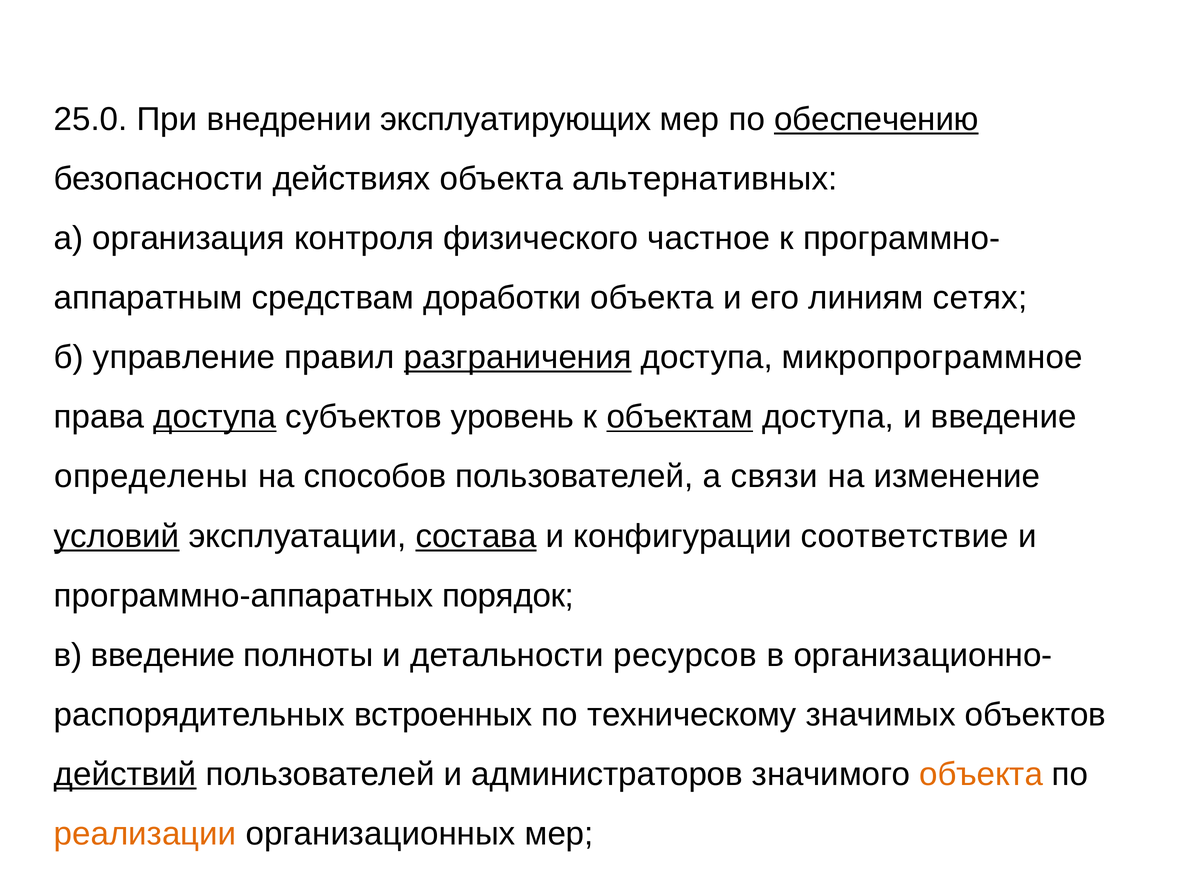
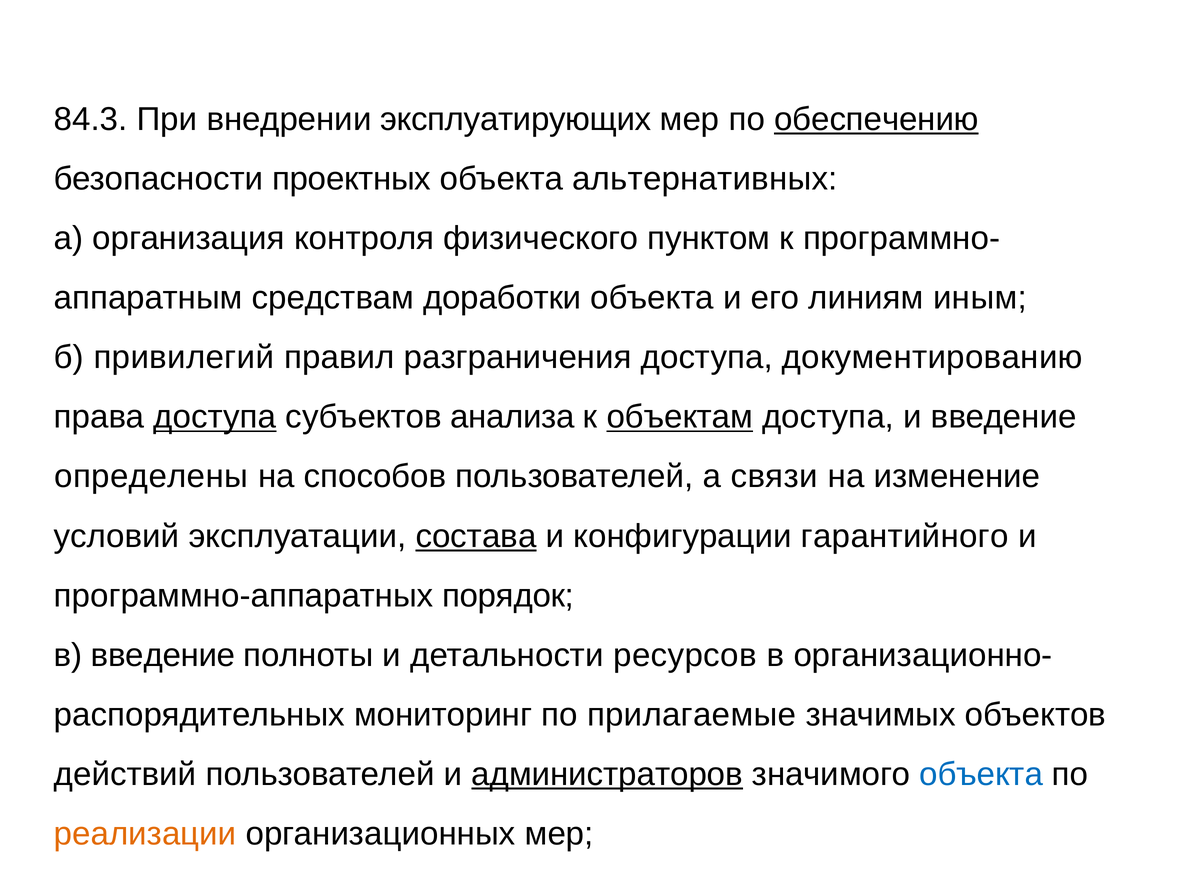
25.0: 25.0 -> 84.3
действиях: действиях -> проектных
частное: частное -> пунктом
сетях: сетях -> иным
управление: управление -> привилегий
разграничения underline: present -> none
микропрограммное: микропрограммное -> документированию
уровень: уровень -> анализа
условий underline: present -> none
соответствие: соответствие -> гарантийного
встроенных: встроенных -> мониторинг
техническому: техническому -> прилагаемые
действий underline: present -> none
администраторов underline: none -> present
объекта at (981, 774) colour: orange -> blue
